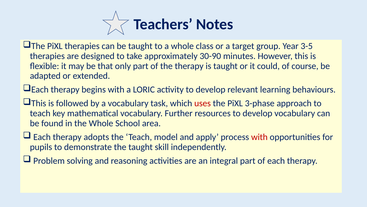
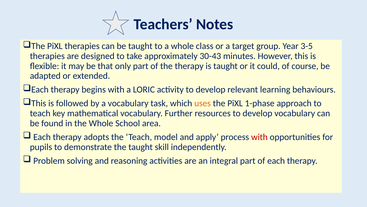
30-90: 30-90 -> 30-43
uses colour: red -> orange
3-phase: 3-phase -> 1-phase
